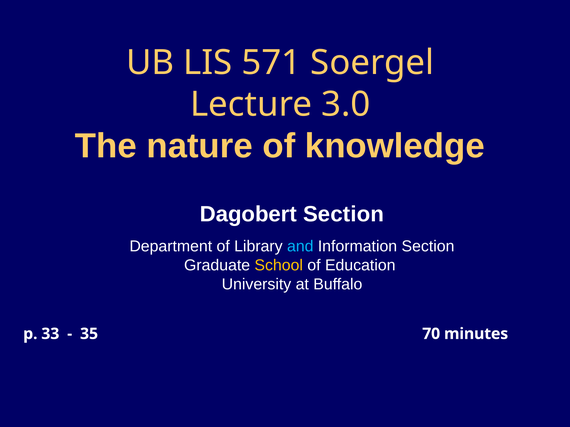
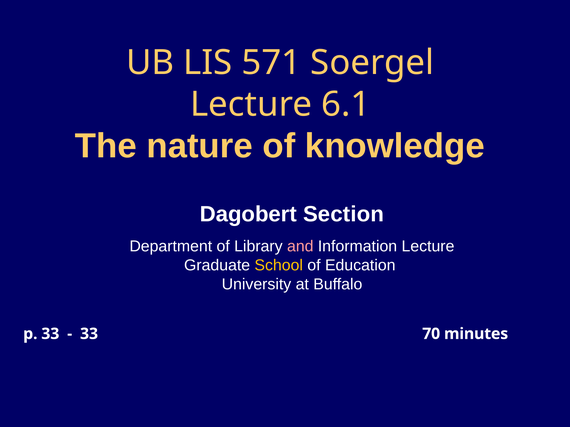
3.0: 3.0 -> 6.1
and colour: light blue -> pink
Information Section: Section -> Lecture
35 at (89, 334): 35 -> 33
